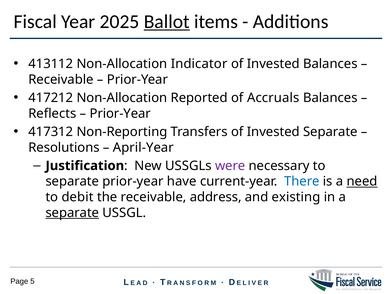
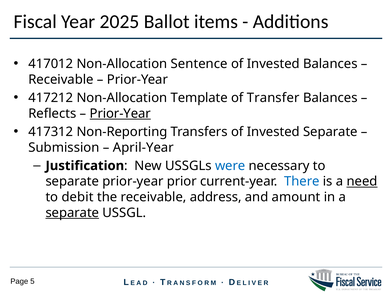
Ballot underline: present -> none
413112: 413112 -> 417012
Indicator: Indicator -> Sentence
Reported: Reported -> Template
Accruals: Accruals -> Transfer
Prior-Year at (120, 113) underline: none -> present
Resolutions: Resolutions -> Submission
were colour: purple -> blue
have: have -> prior
existing: existing -> amount
